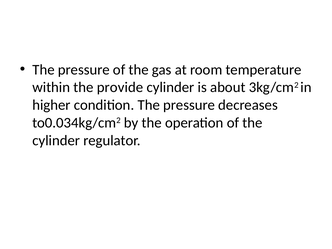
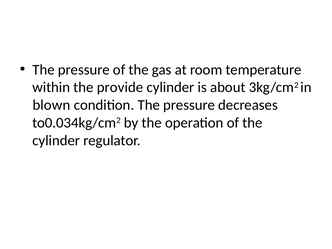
higher: higher -> blown
